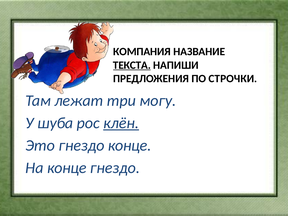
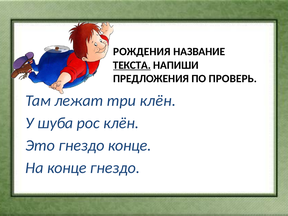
КОМПАНИЯ: КОМПАНИЯ -> РОЖДЕНИЯ
СТРОЧКИ: СТРОЧКИ -> ПРОВЕРЬ
три могу: могу -> клён
клён at (121, 123) underline: present -> none
